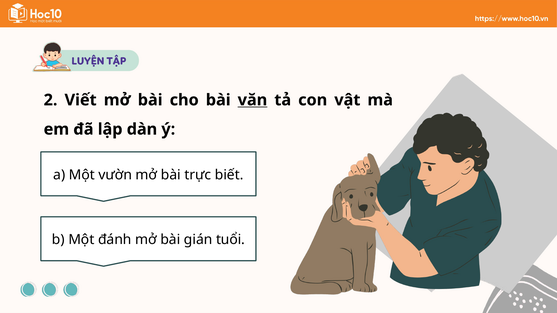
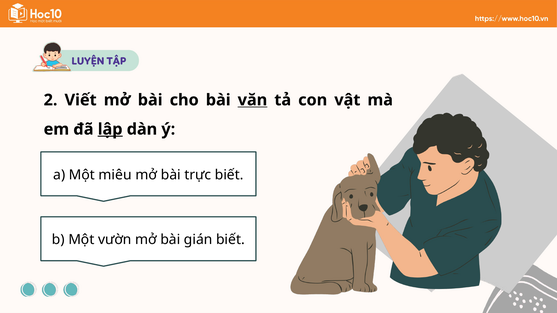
lập underline: none -> present
vườn: vườn -> miêu
đánh: đánh -> vườn
gián tuổi: tuổi -> biết
